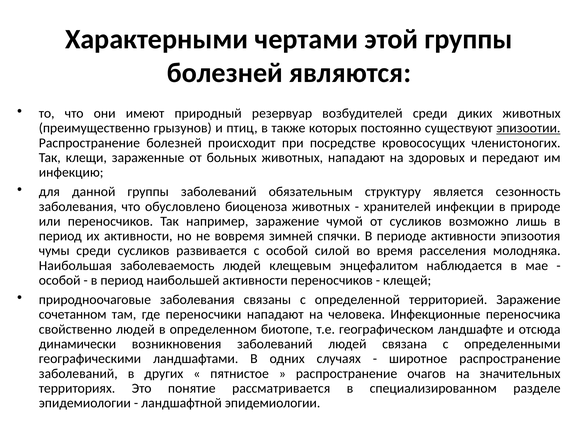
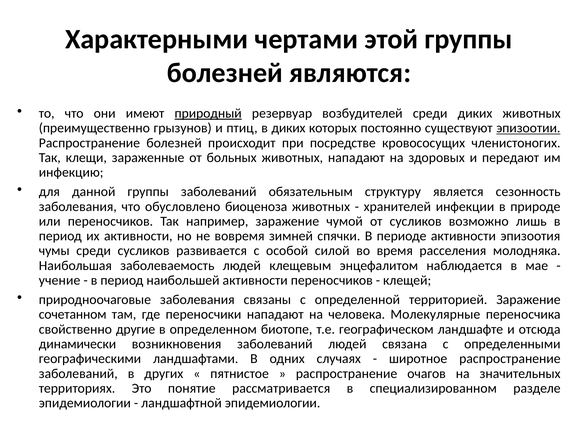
природный underline: none -> present
в также: также -> диких
особой at (60, 280): особой -> учение
Инфекционные: Инфекционные -> Молекулярные
свойственно людей: людей -> другие
